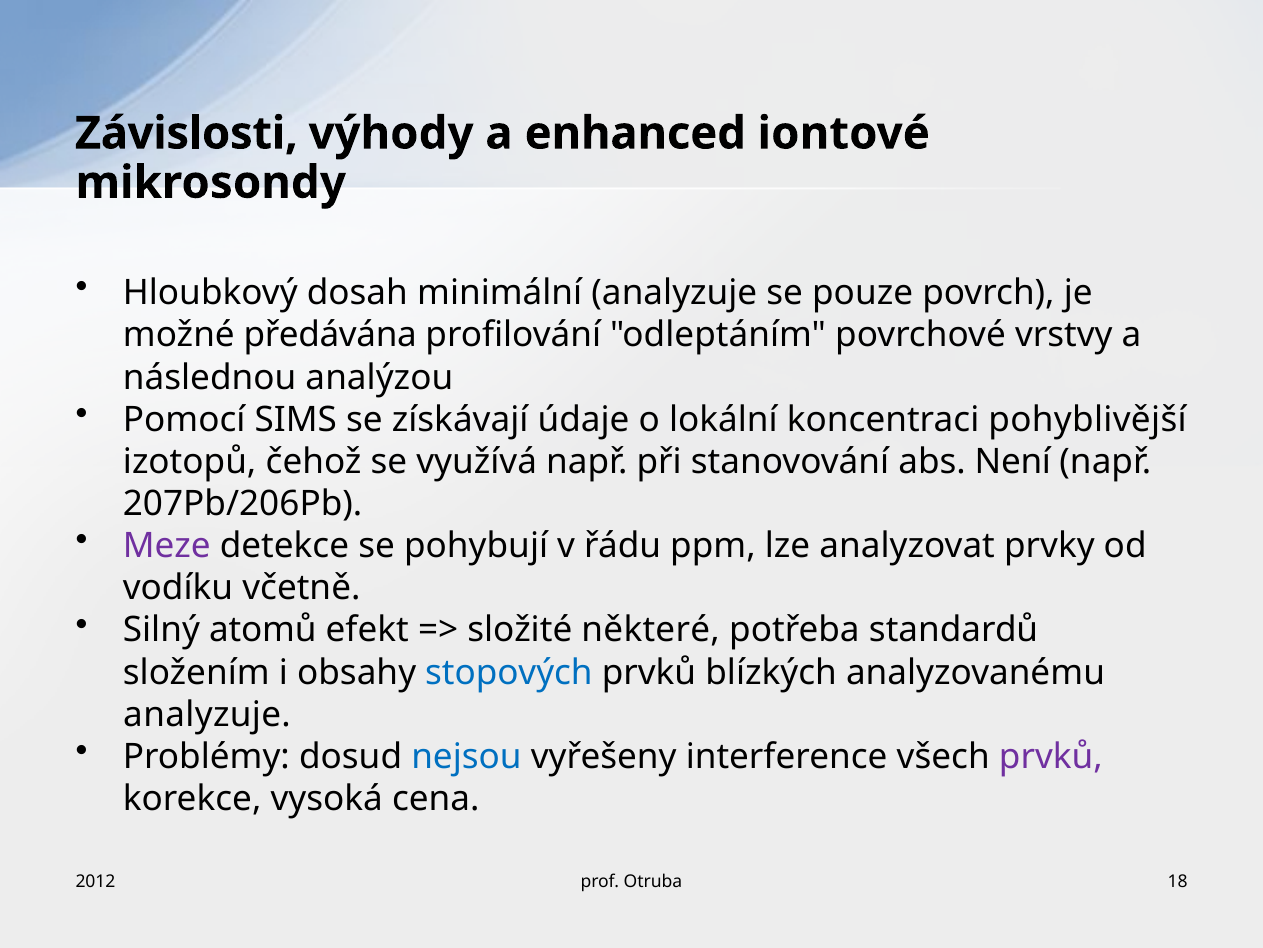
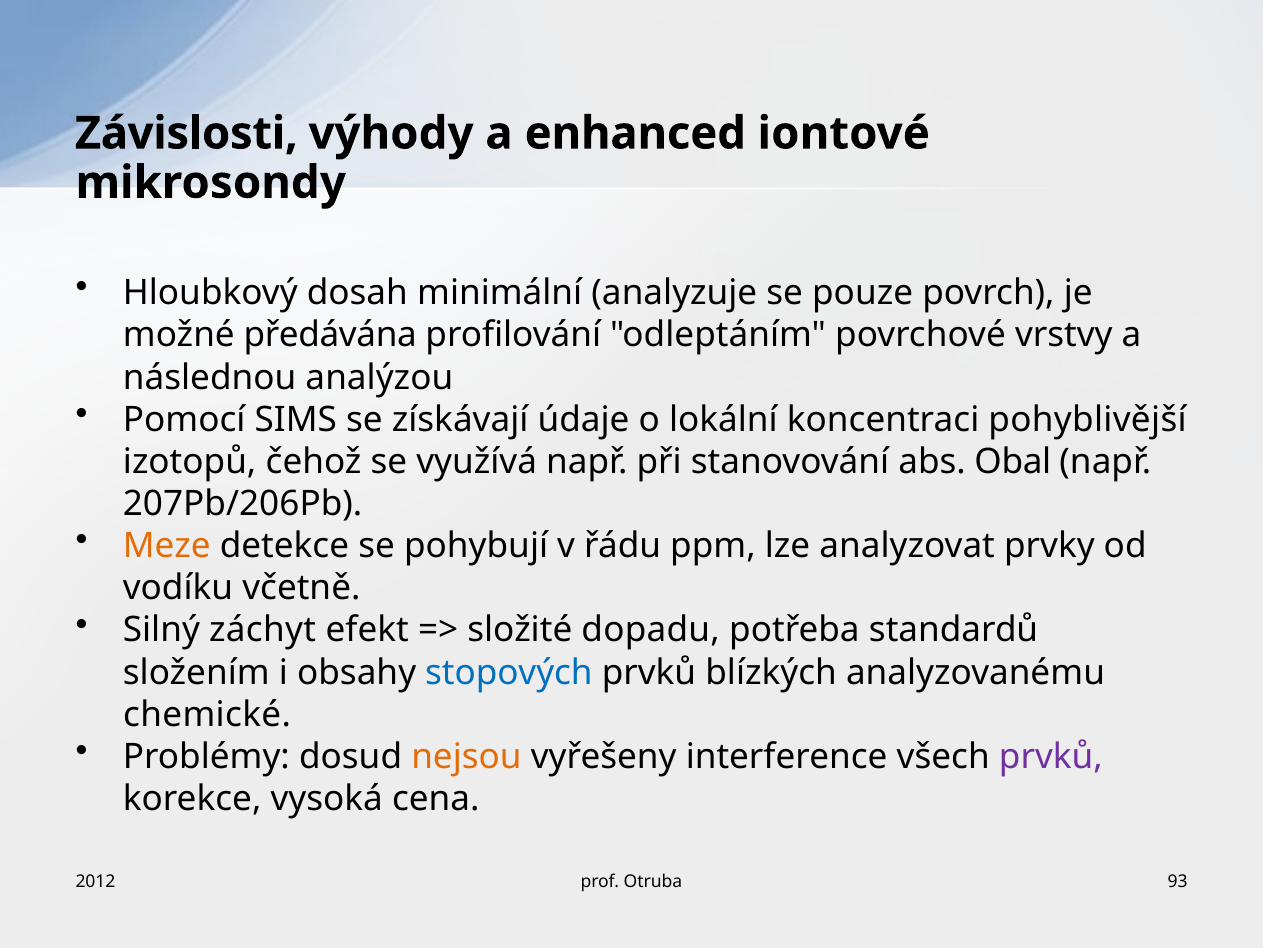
Není: Není -> Obal
Meze colour: purple -> orange
atomů: atomů -> záchyt
některé: některé -> dopadu
analyzuje at (207, 714): analyzuje -> chemické
nejsou colour: blue -> orange
18: 18 -> 93
